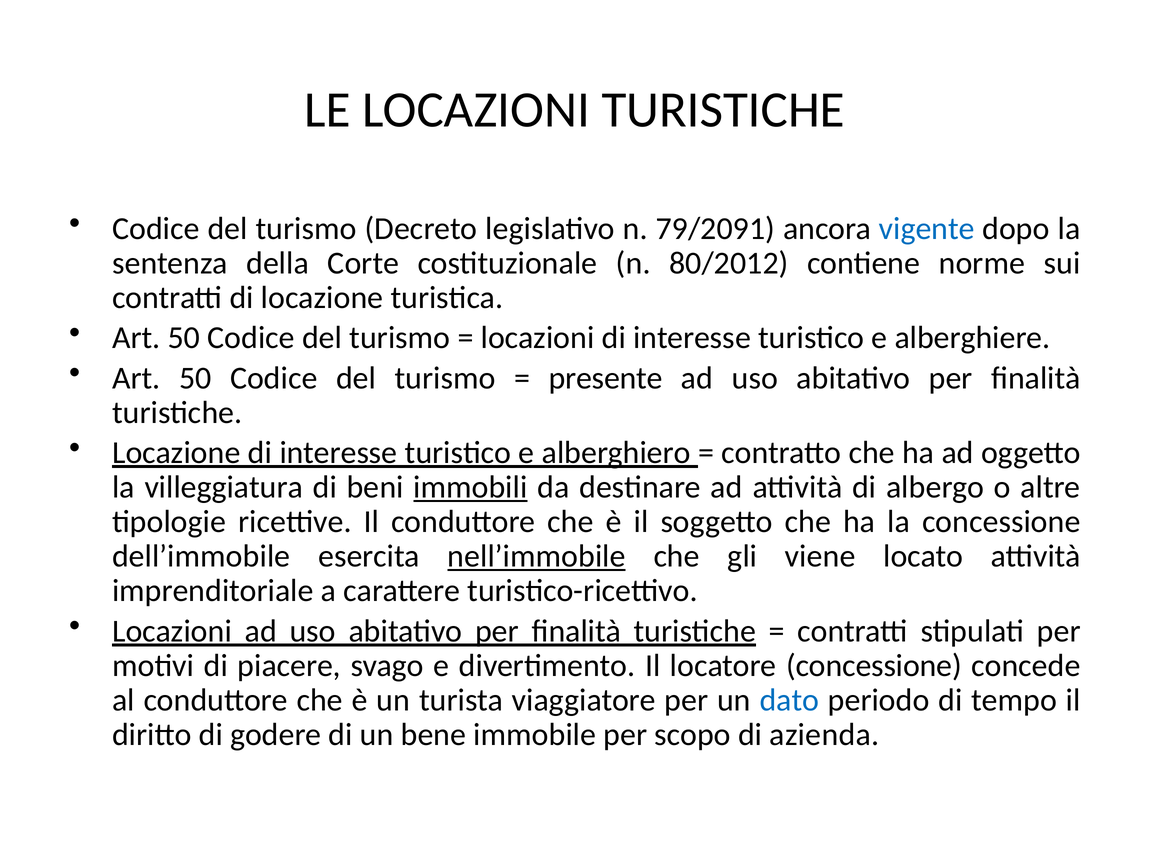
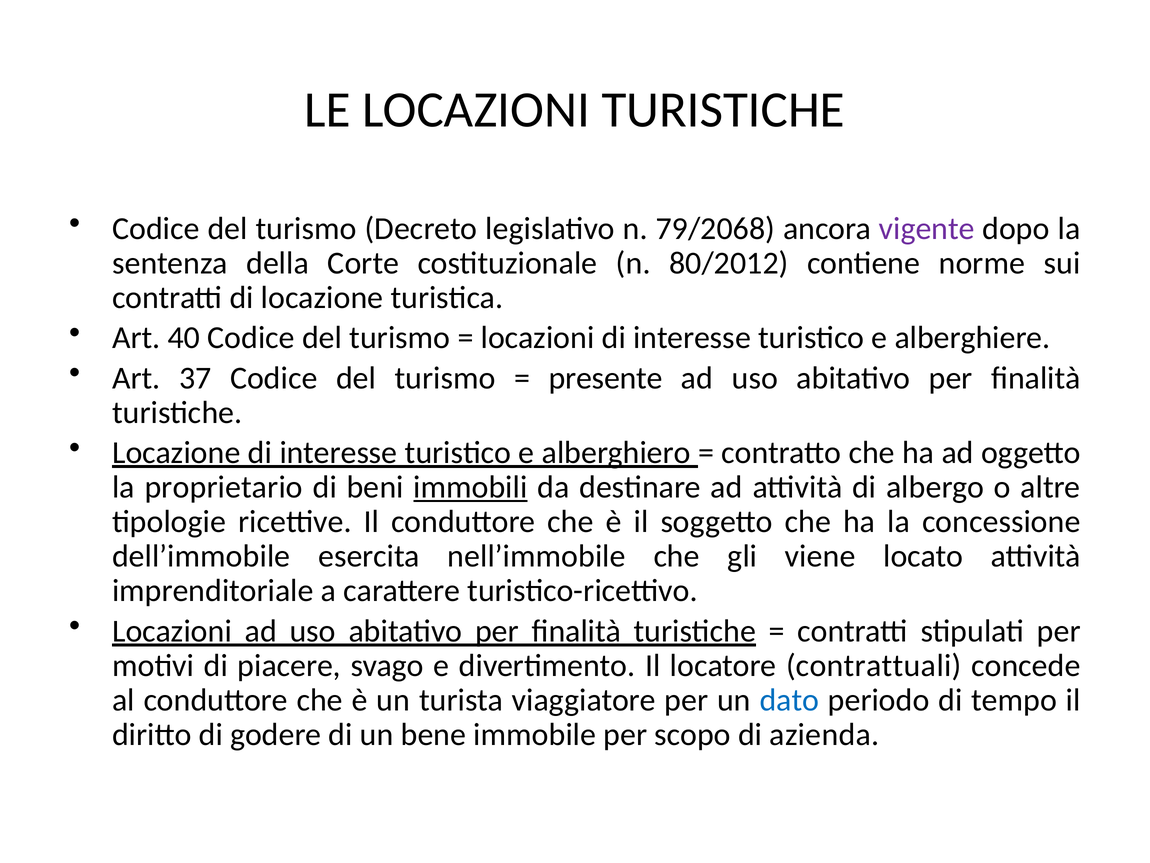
79/2091: 79/2091 -> 79/2068
vigente colour: blue -> purple
50 at (184, 338): 50 -> 40
50 at (195, 378): 50 -> 37
villeggiatura: villeggiatura -> proprietario
nell’immobile underline: present -> none
locatore concessione: concessione -> contrattuali
